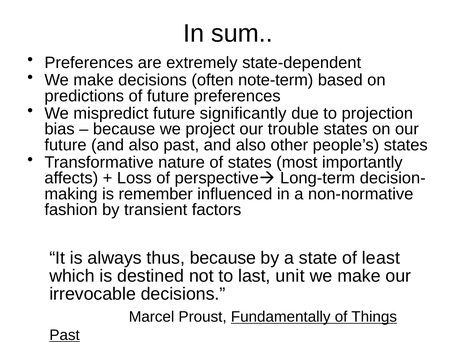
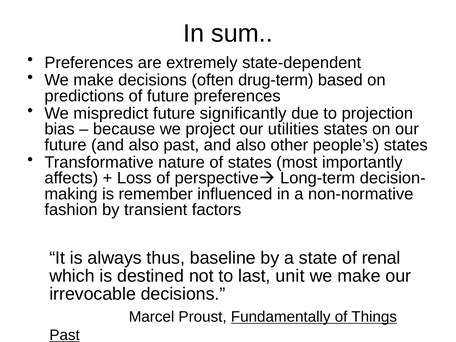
note-term: note-term -> drug-term
trouble: trouble -> utilities
thus because: because -> baseline
least: least -> renal
